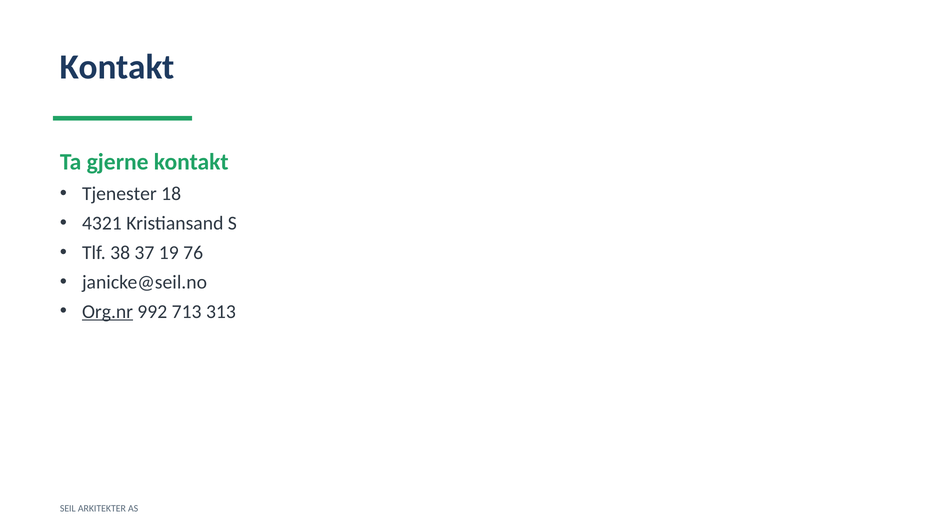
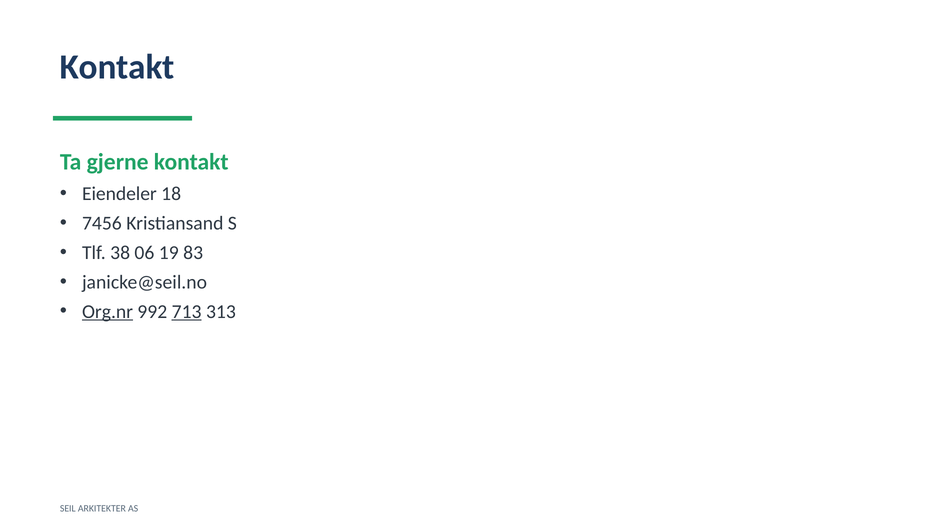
Tjenester: Tjenester -> Eiendeler
4321: 4321 -> 7456
37: 37 -> 06
76: 76 -> 83
713 underline: none -> present
